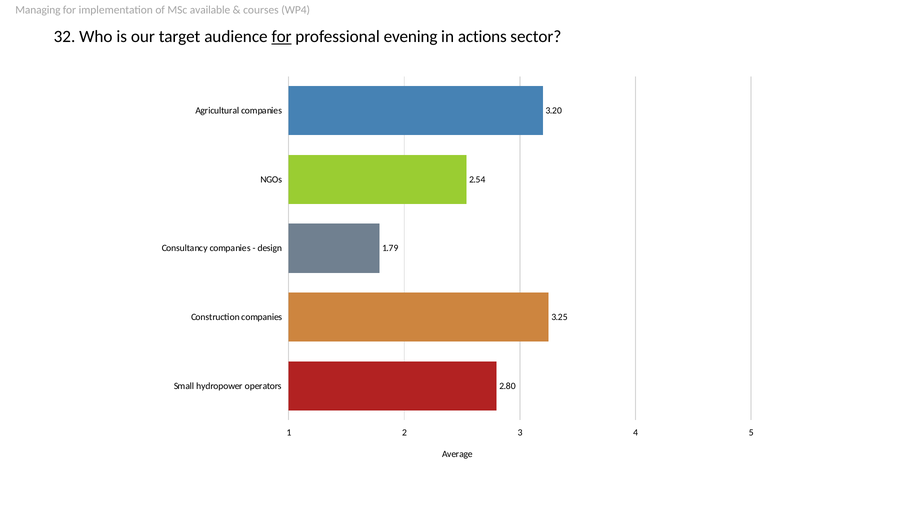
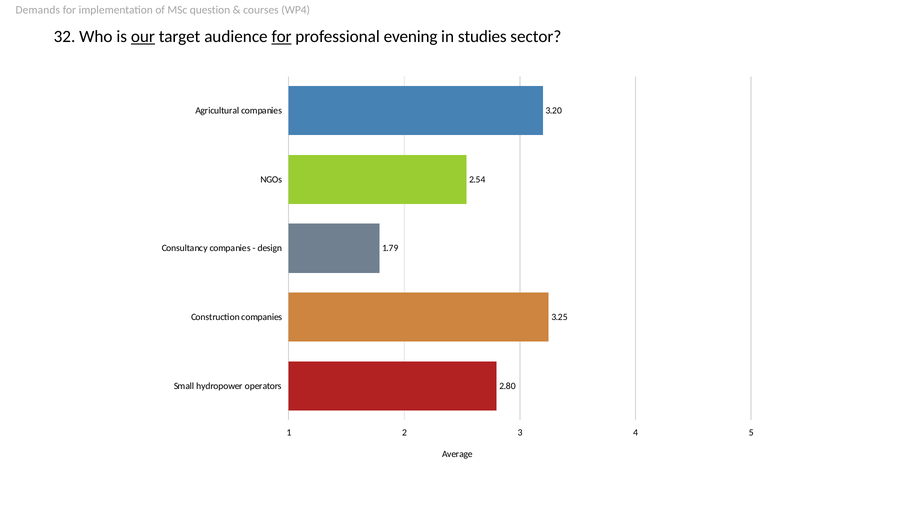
Managing: Managing -> Demands
available: available -> question
our underline: none -> present
actions: actions -> studies
